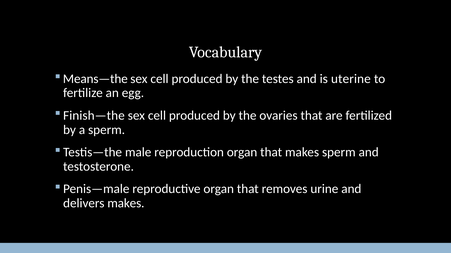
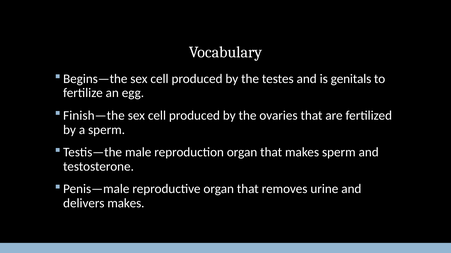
Means—the: Means—the -> Begins—the
uterine: uterine -> genitals
